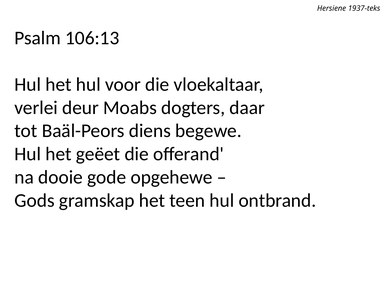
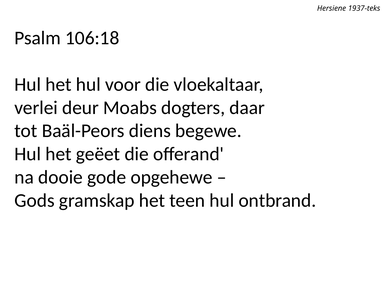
106:13: 106:13 -> 106:18
